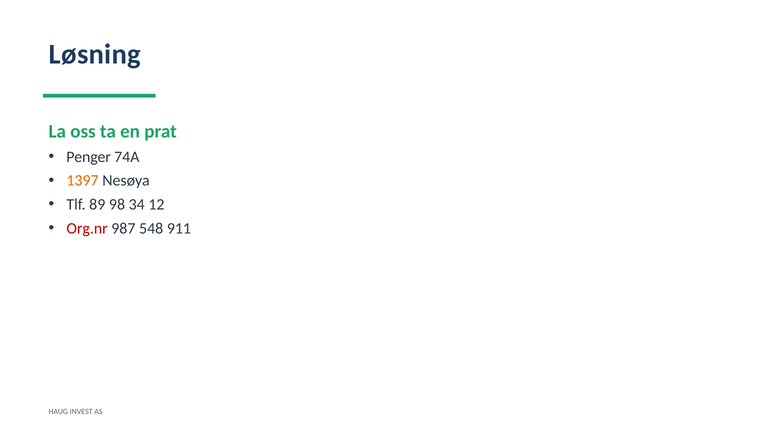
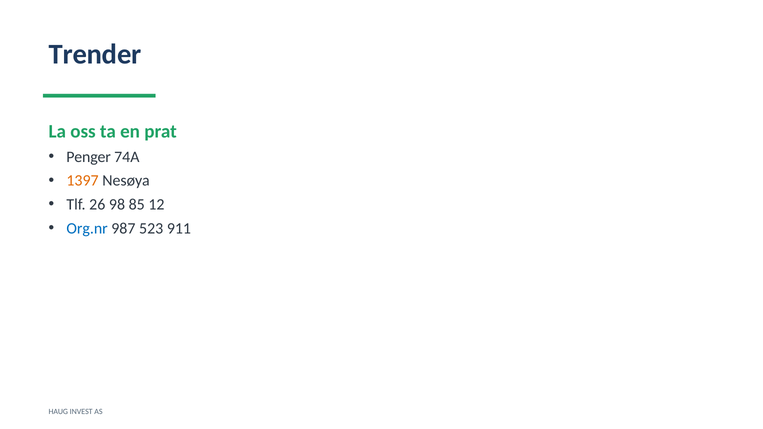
Løsning: Løsning -> Trender
89: 89 -> 26
34: 34 -> 85
Org.nr colour: red -> blue
548: 548 -> 523
